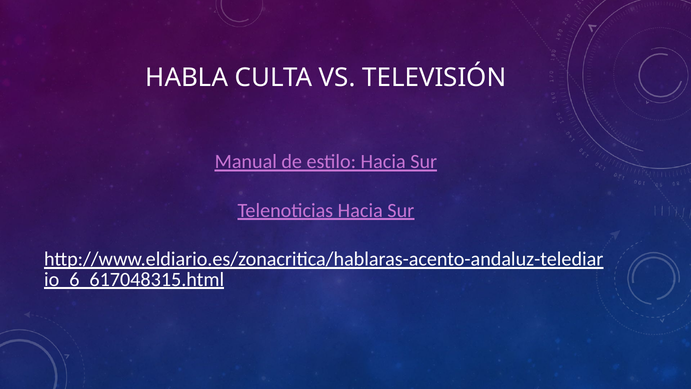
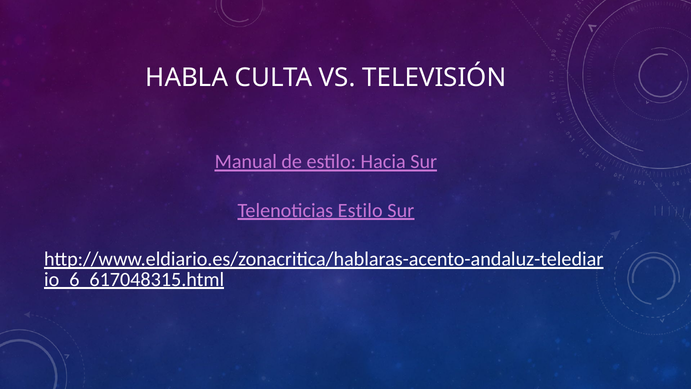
Telenoticias Hacia: Hacia -> Estilo
